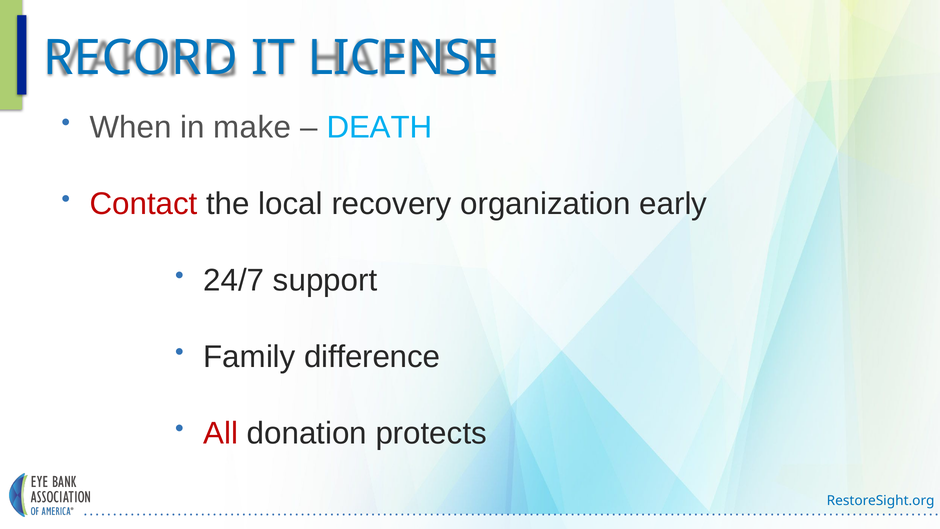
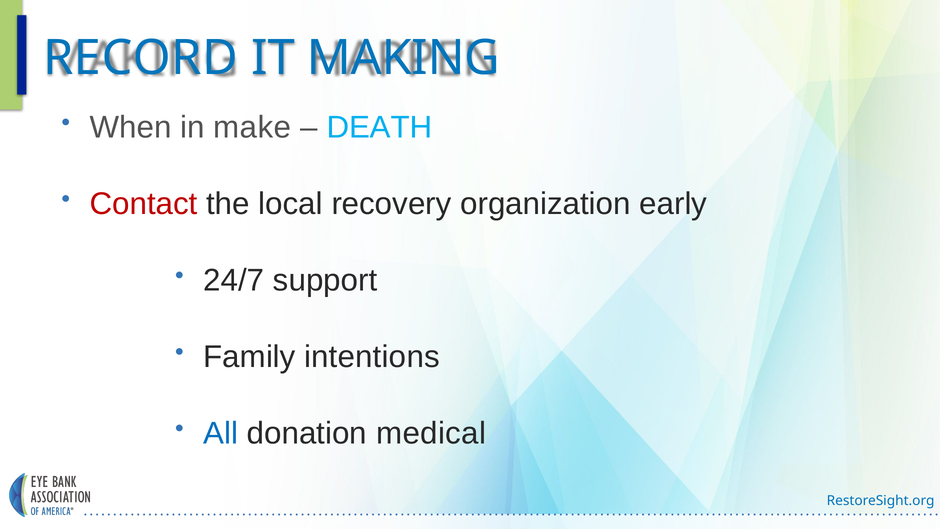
LICENSE: LICENSE -> MAKING
difference: difference -> intentions
All colour: red -> blue
protects: protects -> medical
